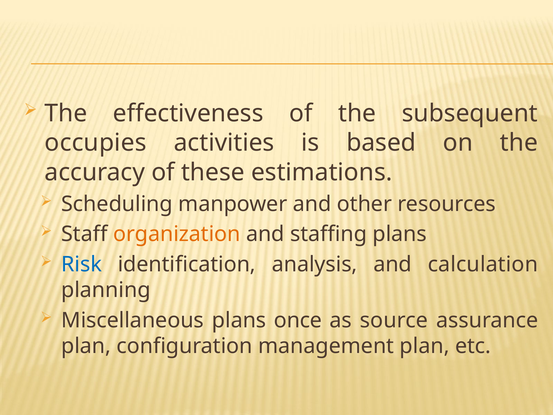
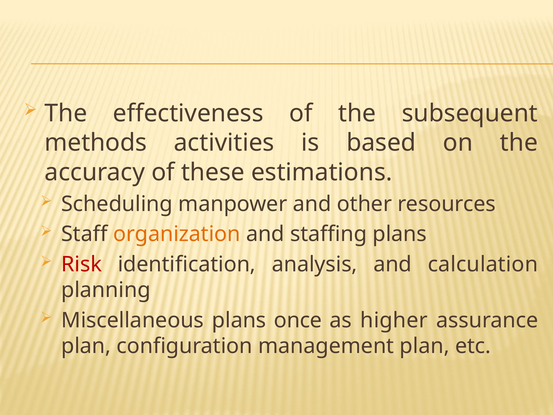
occupies: occupies -> methods
Risk colour: blue -> red
source: source -> higher
